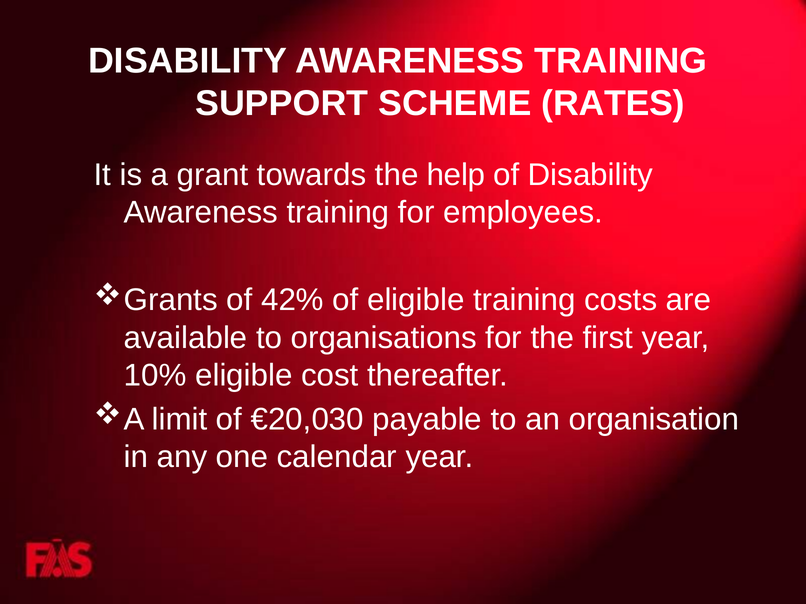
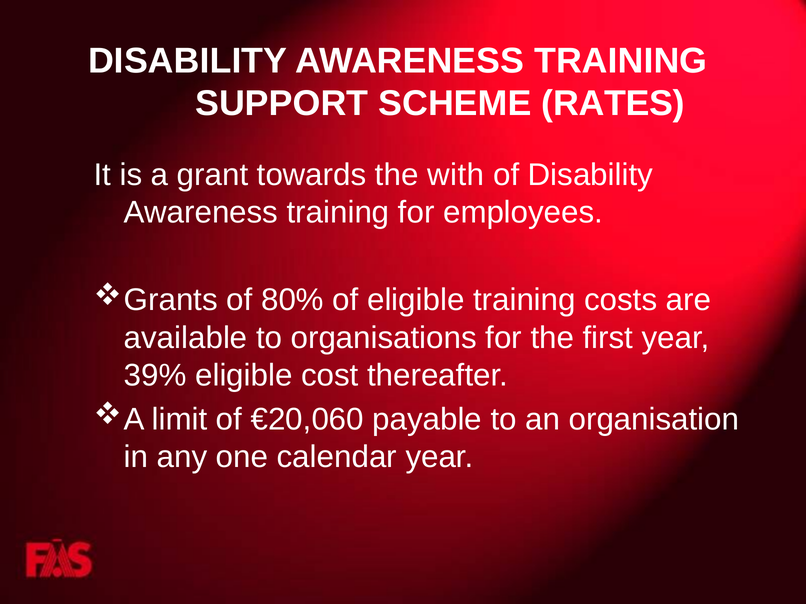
help: help -> with
42%: 42% -> 80%
10%: 10% -> 39%
€20,030: €20,030 -> €20,060
